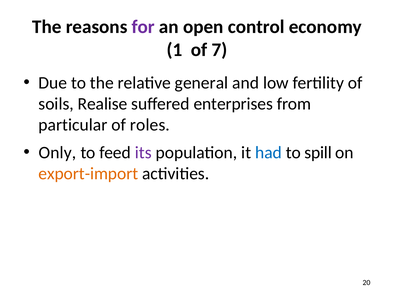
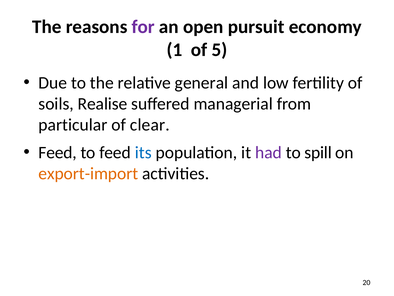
control: control -> pursuit
7: 7 -> 5
enterprises: enterprises -> managerial
roles: roles -> clear
Only at (57, 152): Only -> Feed
its colour: purple -> blue
had colour: blue -> purple
